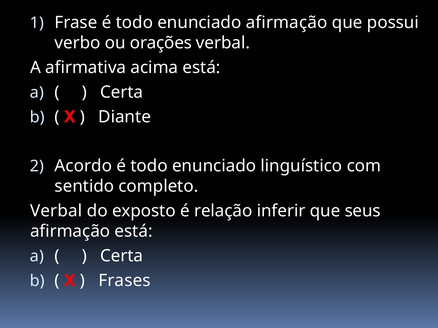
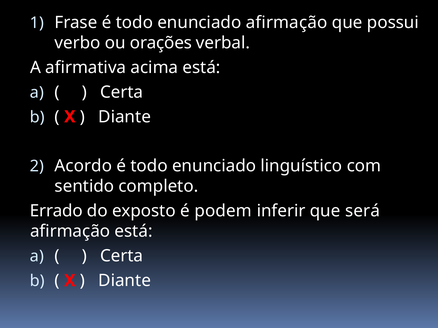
Verbal at (56, 211): Verbal -> Errado
relação: relação -> podem
seus: seus -> será
Frases at (125, 281): Frases -> Diante
